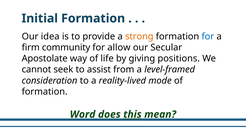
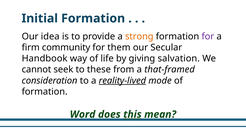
for at (208, 37) colour: blue -> purple
allow: allow -> them
Apostolate: Apostolate -> Handbook
positions: positions -> salvation
assist: assist -> these
level-framed: level-framed -> that-framed
reality-lived underline: none -> present
